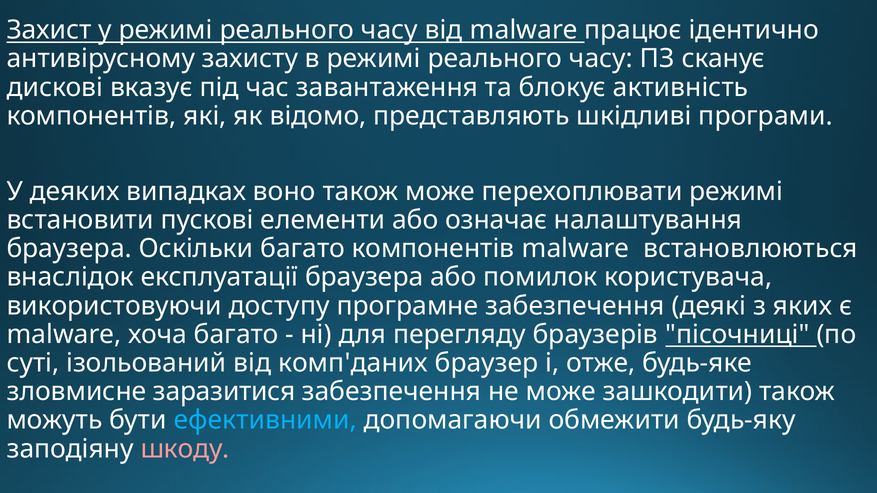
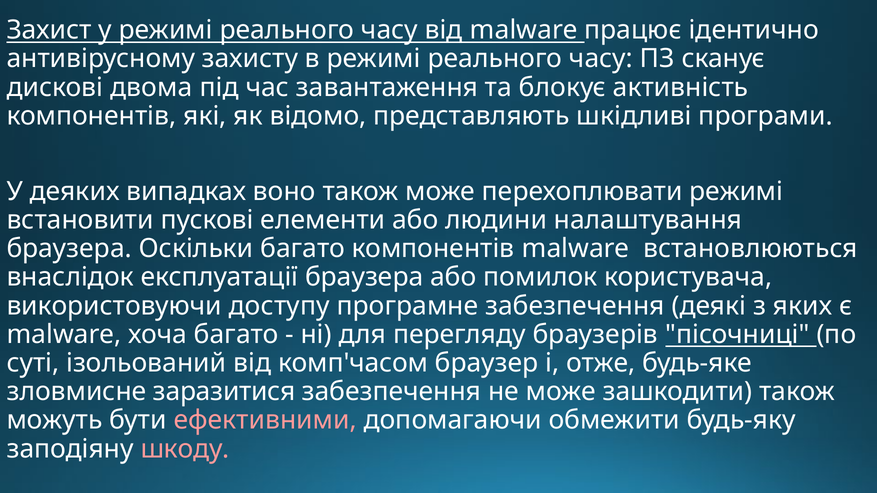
вказує: вказує -> двома
означає: означає -> людини
комп'даних: комп'даних -> комп'часом
ефективними colour: light blue -> pink
